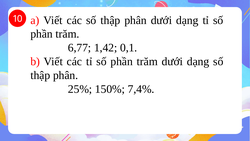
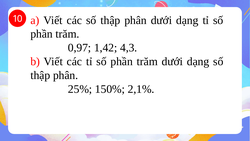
6,77: 6,77 -> 0,97
0,1: 0,1 -> 4,3
7,4%: 7,4% -> 2,1%
